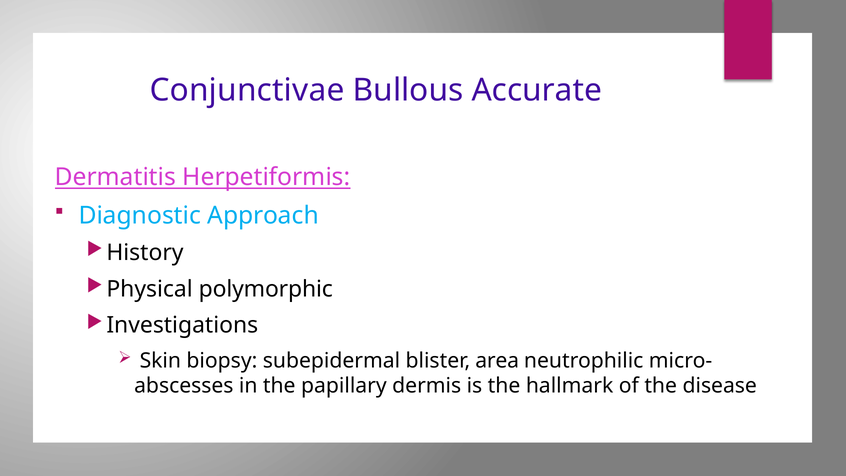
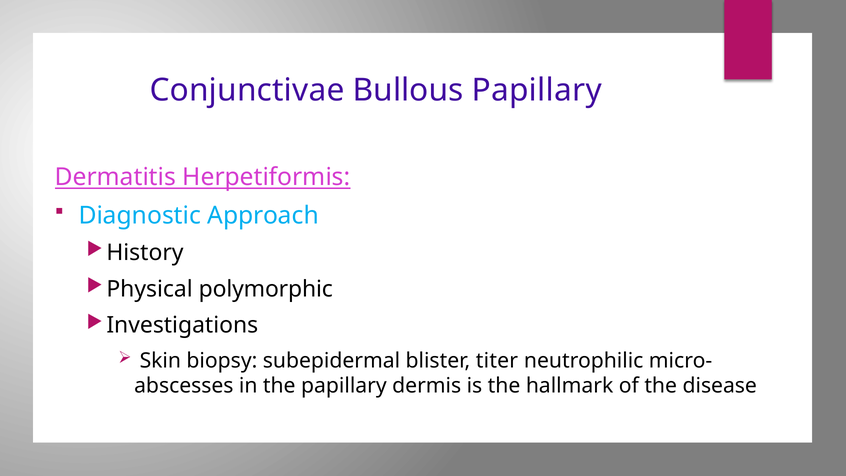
Bullous Accurate: Accurate -> Papillary
area: area -> titer
